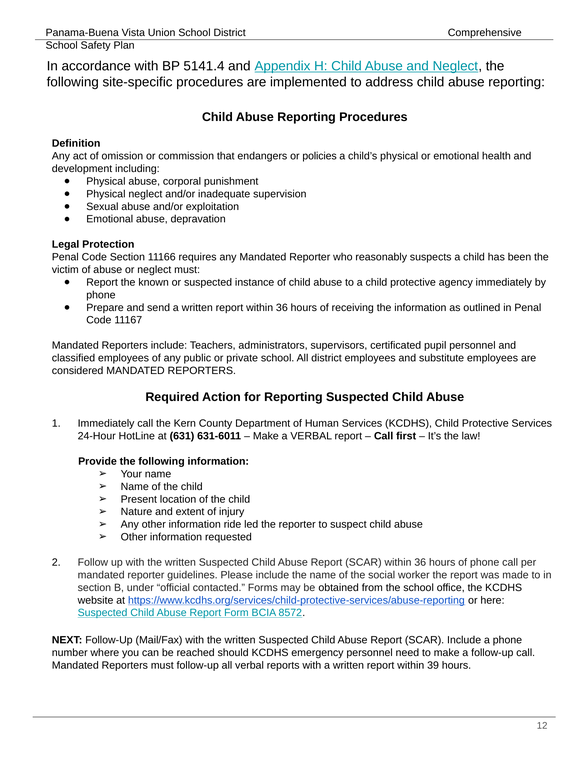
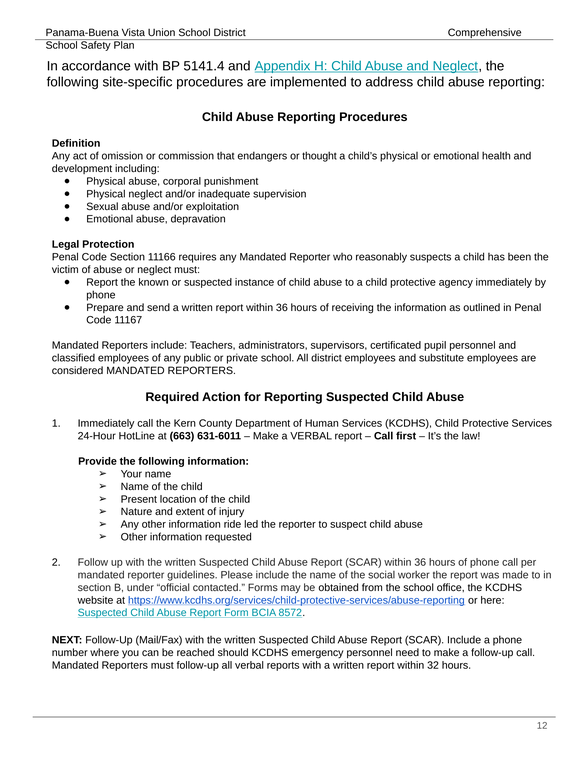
policies: policies -> thought
631: 631 -> 663
39: 39 -> 32
